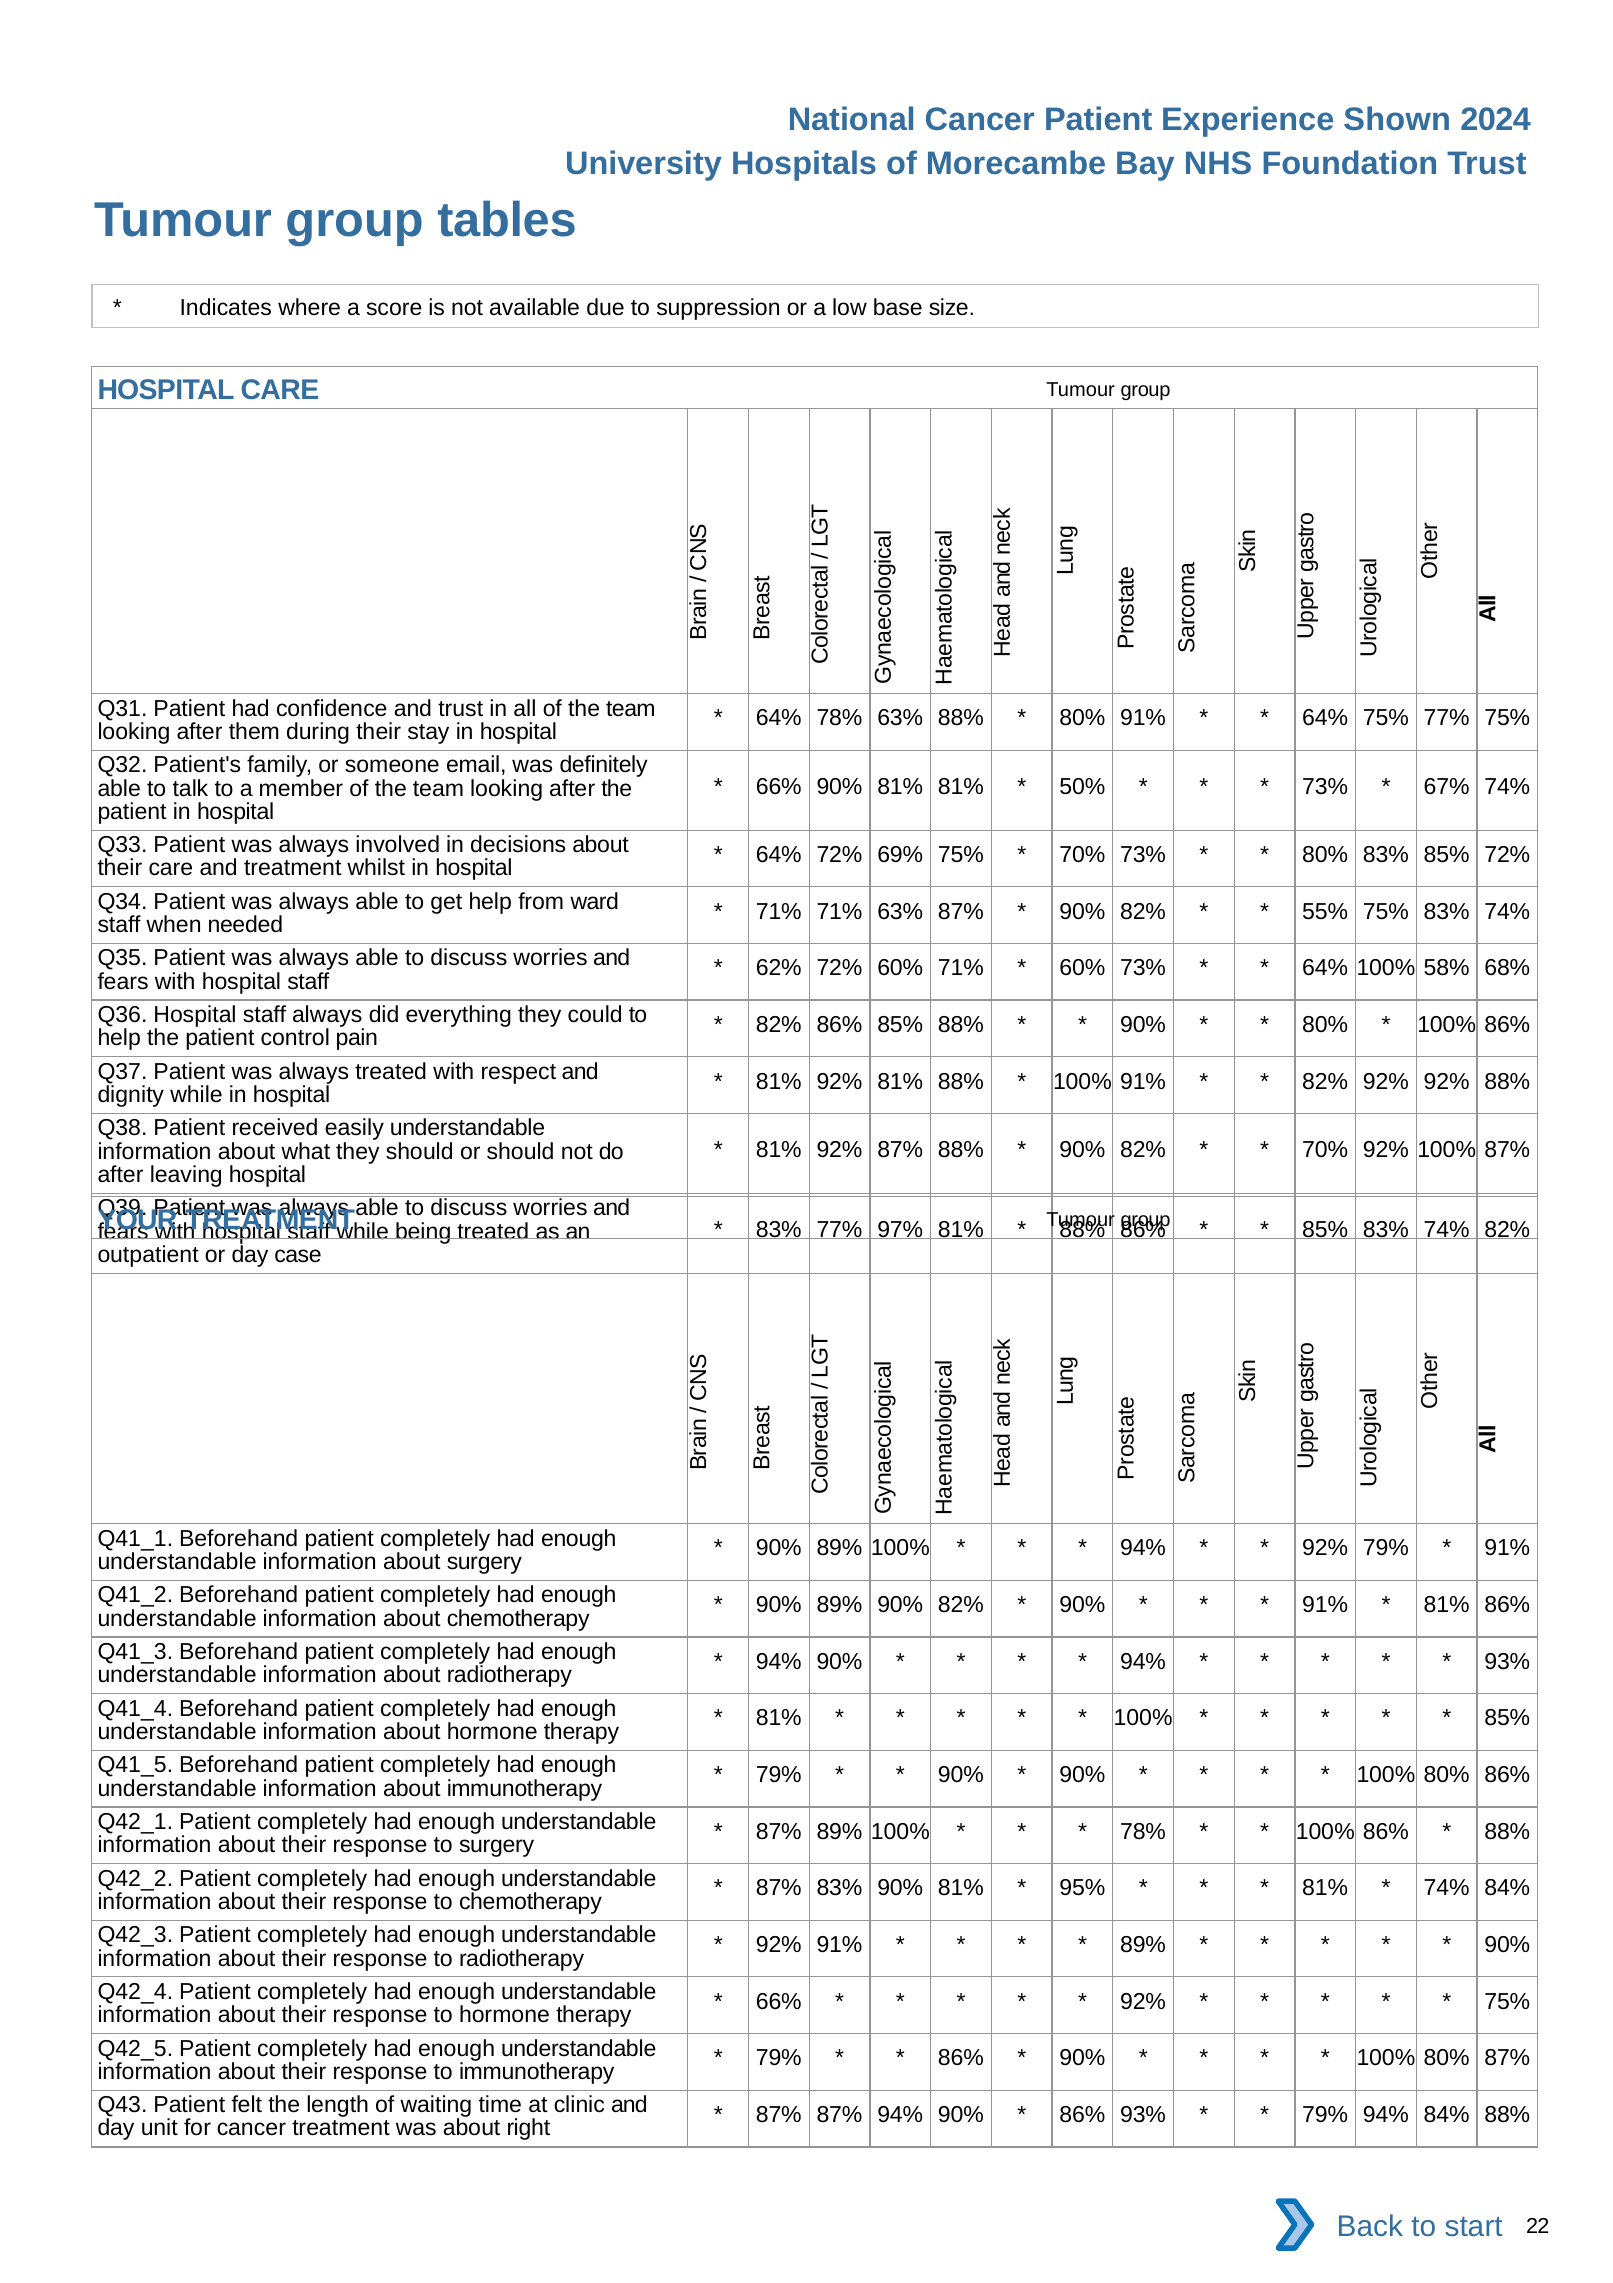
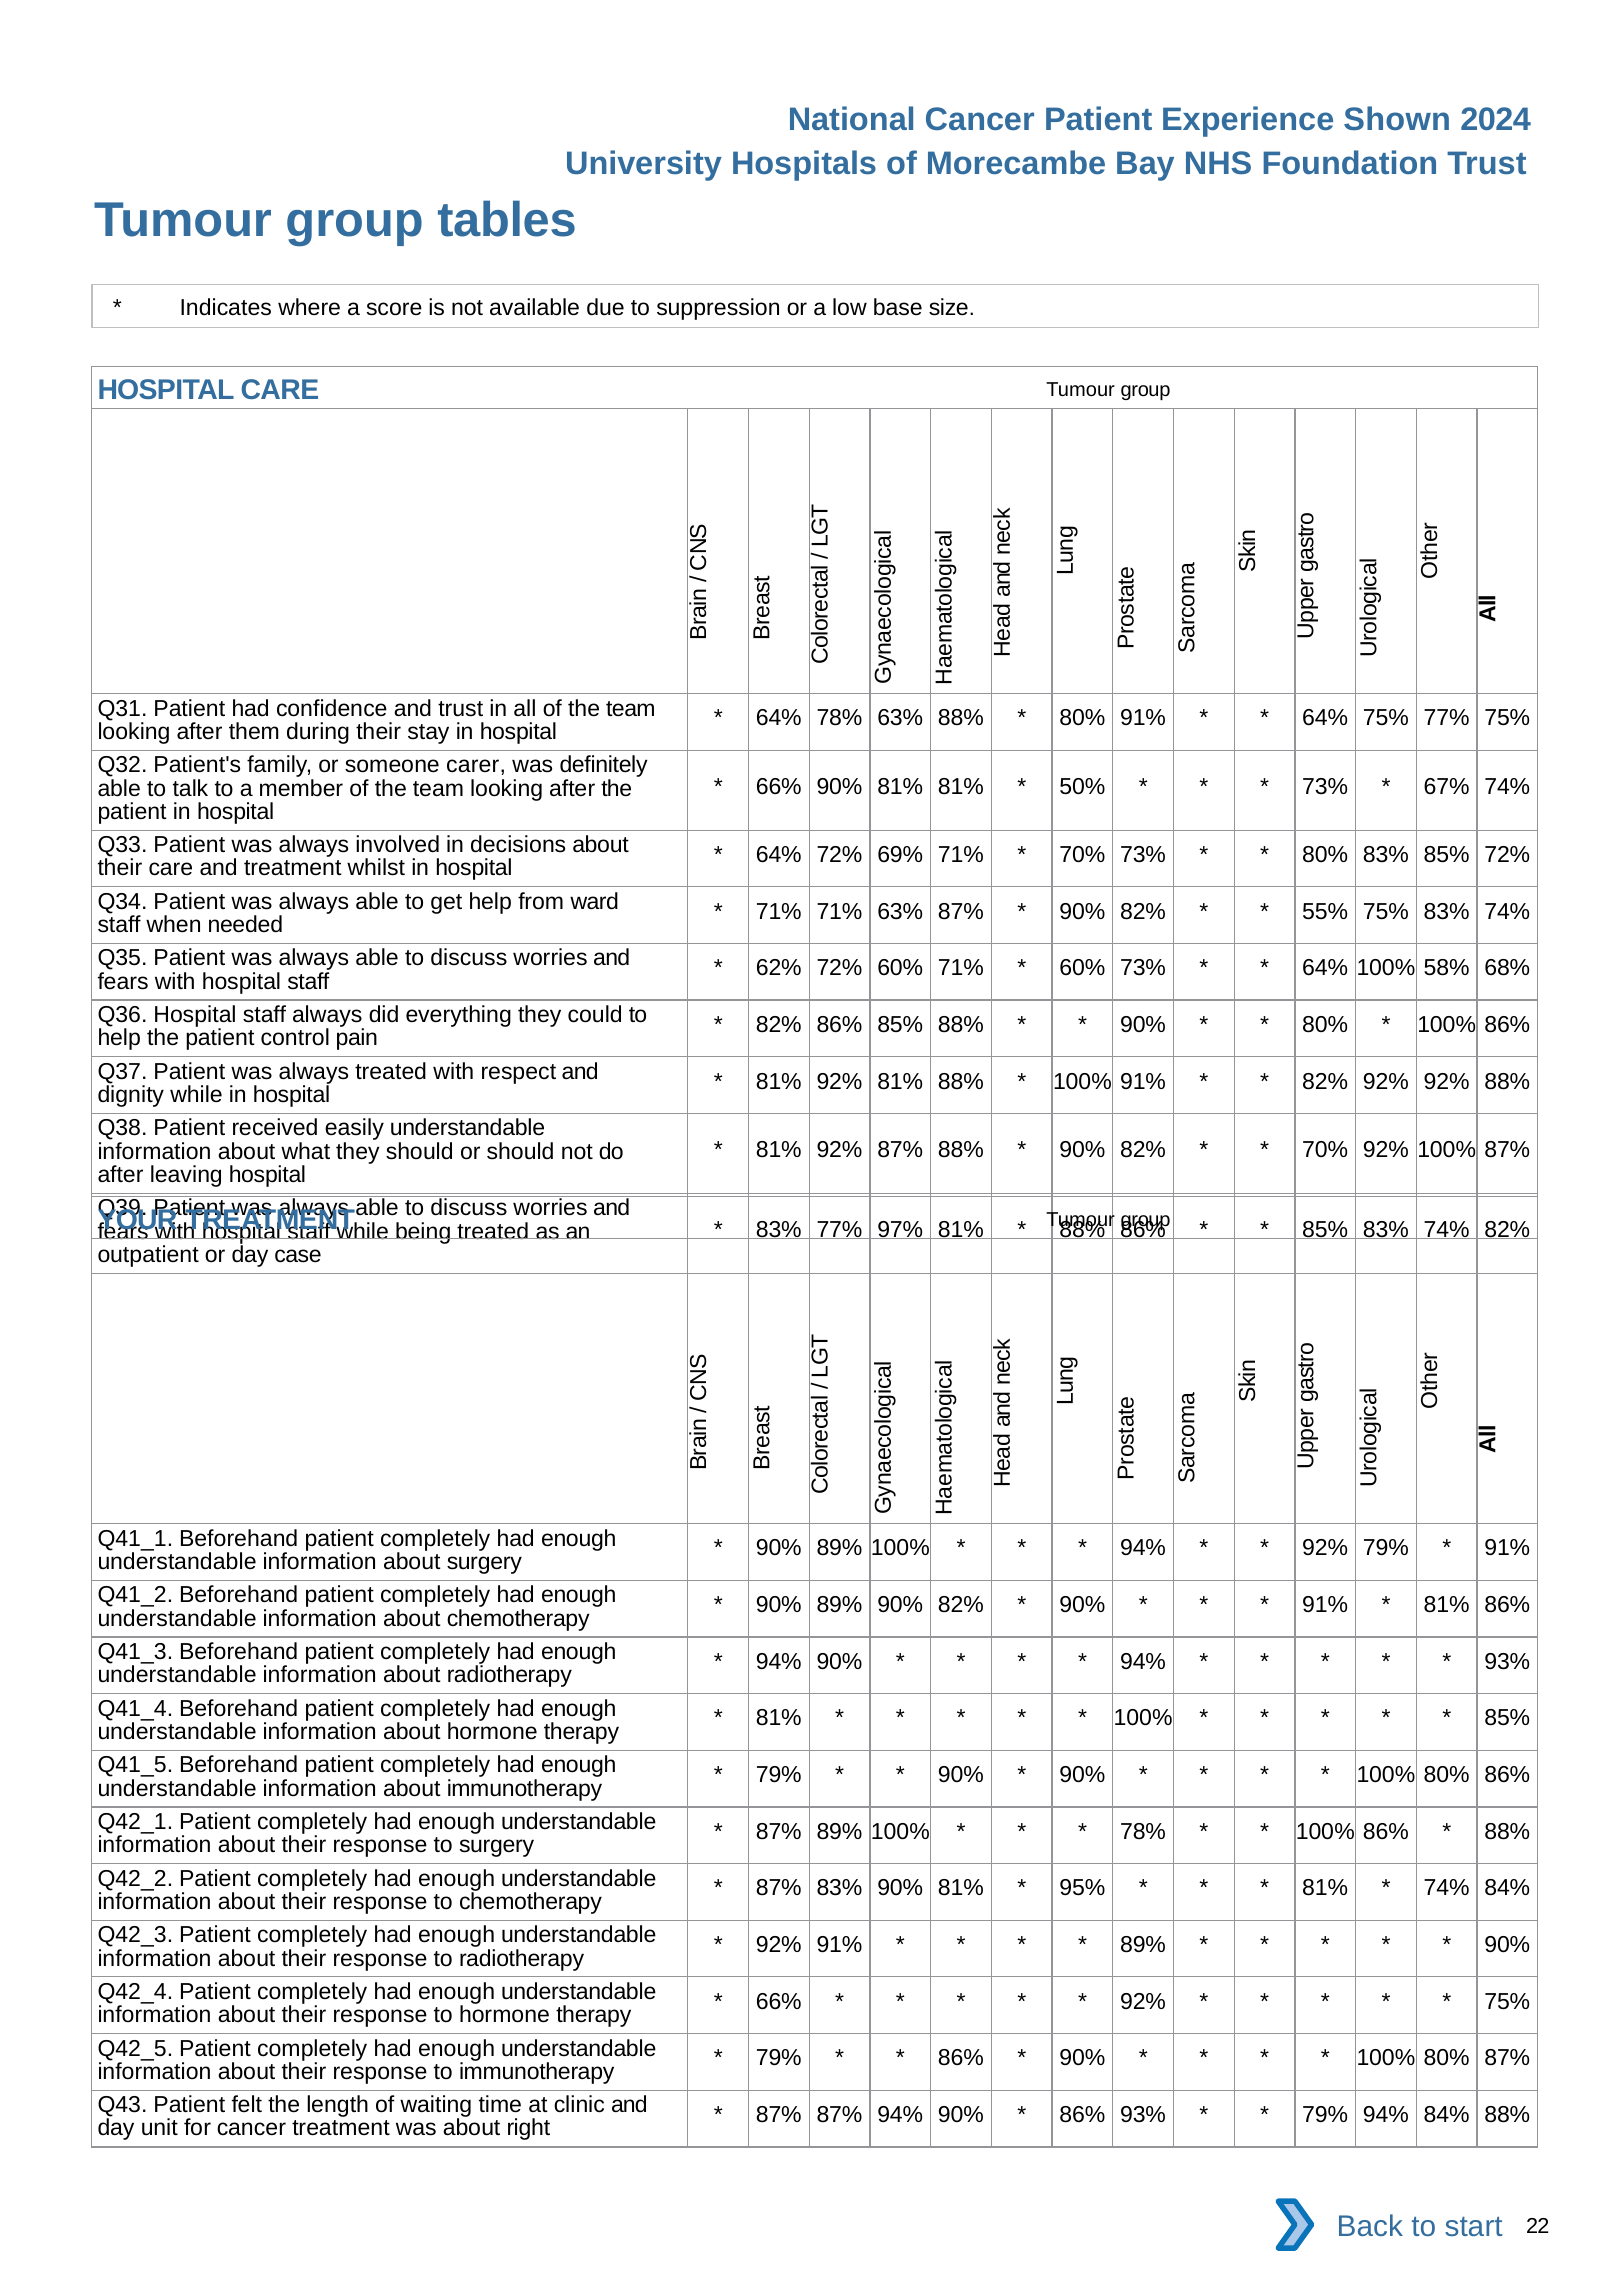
email: email -> carer
69% 75%: 75% -> 71%
